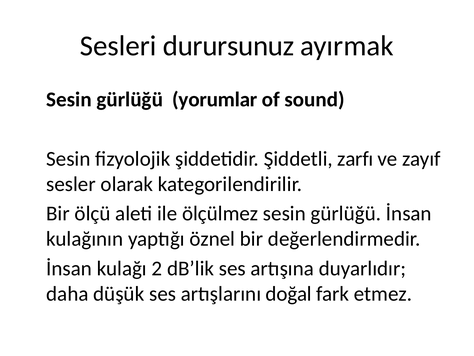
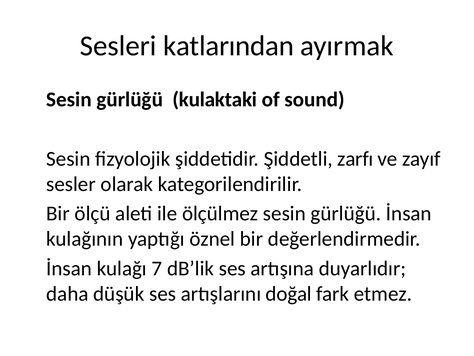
durursunuz: durursunuz -> katlarından
yorumlar: yorumlar -> kulaktaki
2: 2 -> 7
